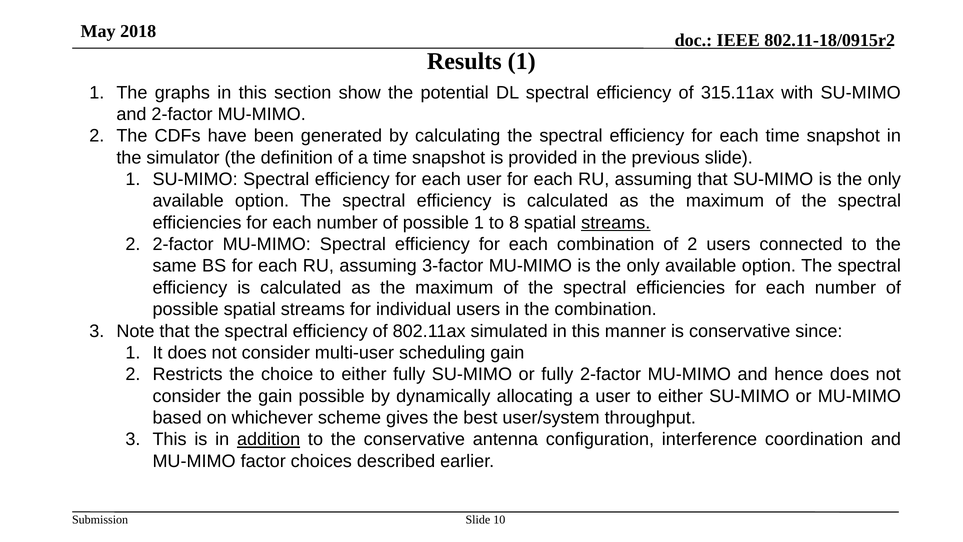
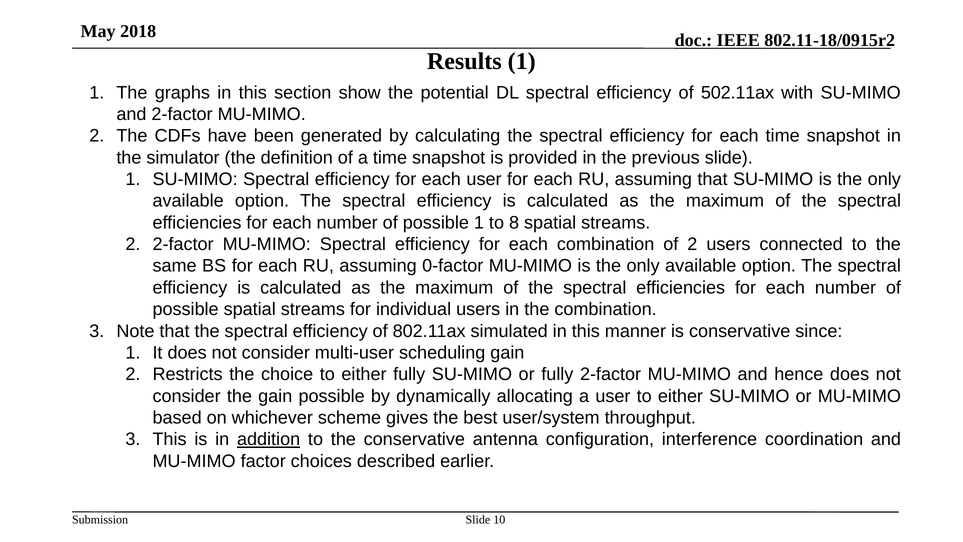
315.11ax: 315.11ax -> 502.11ax
streams at (616, 223) underline: present -> none
3-factor: 3-factor -> 0-factor
